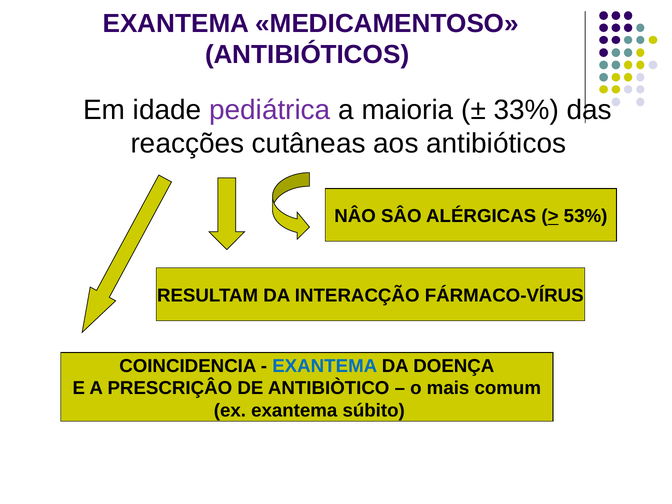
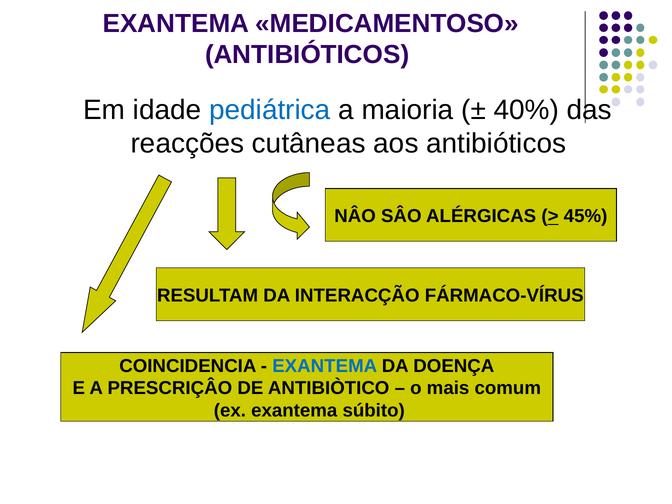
pediátrica colour: purple -> blue
33%: 33% -> 40%
53%: 53% -> 45%
